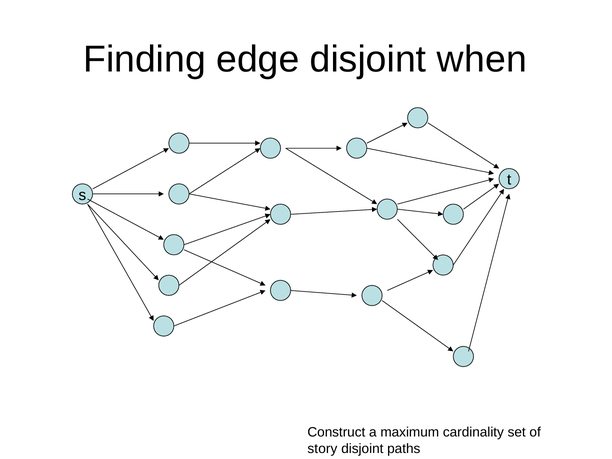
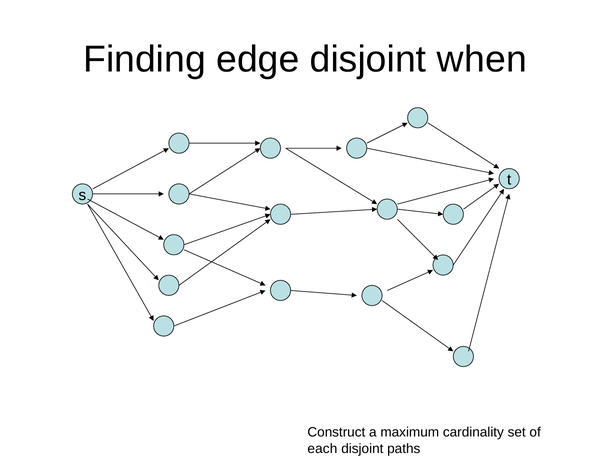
story: story -> each
